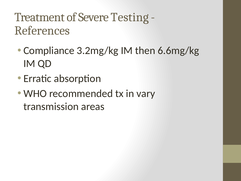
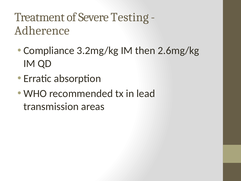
References: References -> Adherence
6.6mg/kg: 6.6mg/kg -> 2.6mg/kg
vary: vary -> lead
